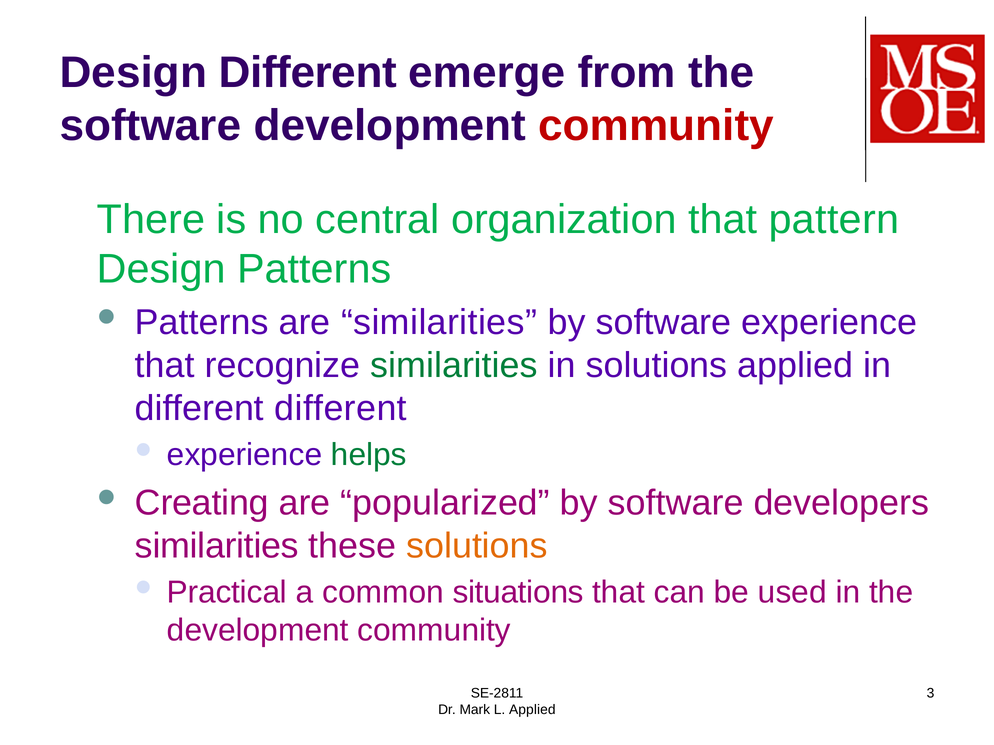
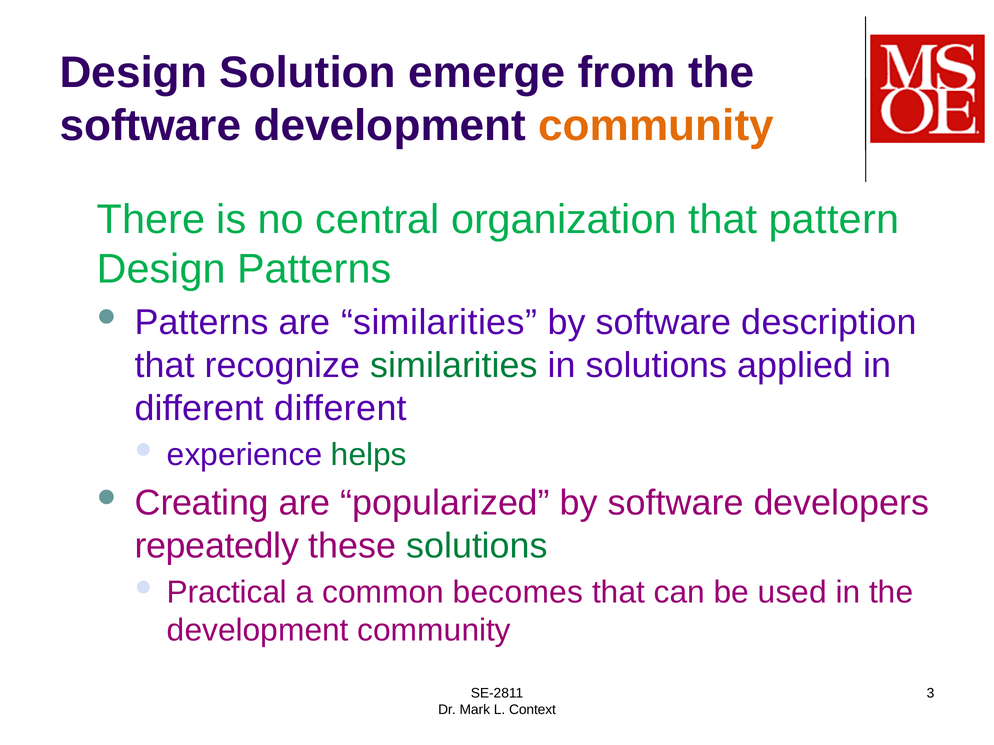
Design Different: Different -> Solution
community at (656, 126) colour: red -> orange
software experience: experience -> description
similarities at (217, 546): similarities -> repeatedly
solutions at (477, 546) colour: orange -> green
situations: situations -> becomes
L Applied: Applied -> Context
